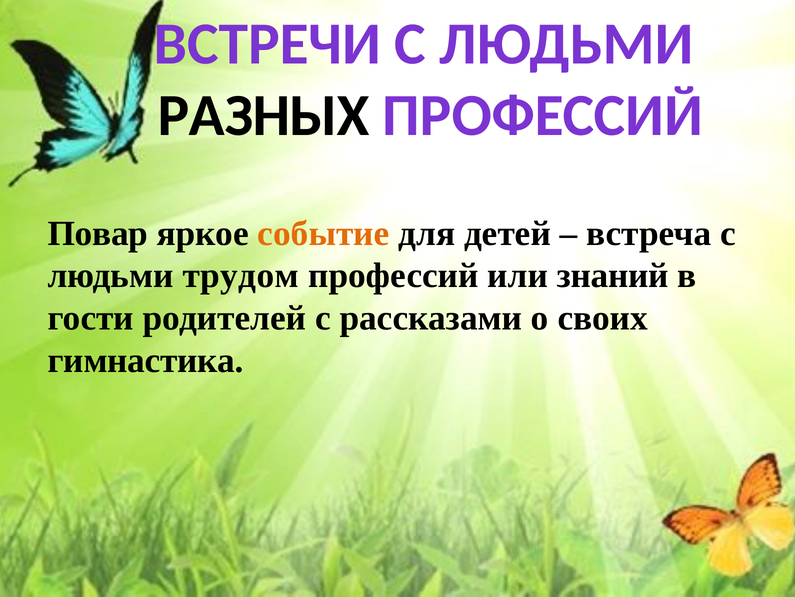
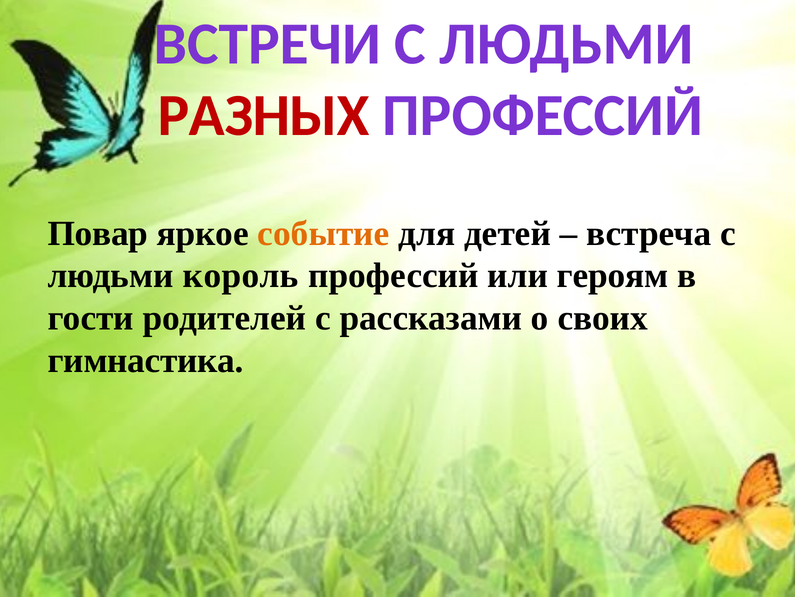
РАЗНЫХ colour: black -> red
трудом: трудом -> король
знаний: знаний -> героям
